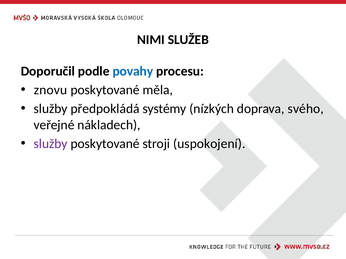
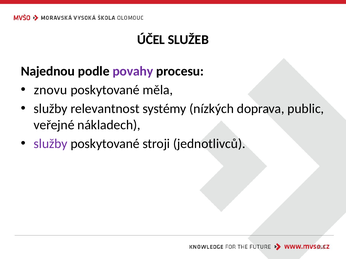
NIMI: NIMI -> ÚČEL
Doporučil: Doporučil -> Najednou
povahy colour: blue -> purple
předpokládá: předpokládá -> relevantnost
svého: svého -> public
uspokojení: uspokojení -> jednotlivců
